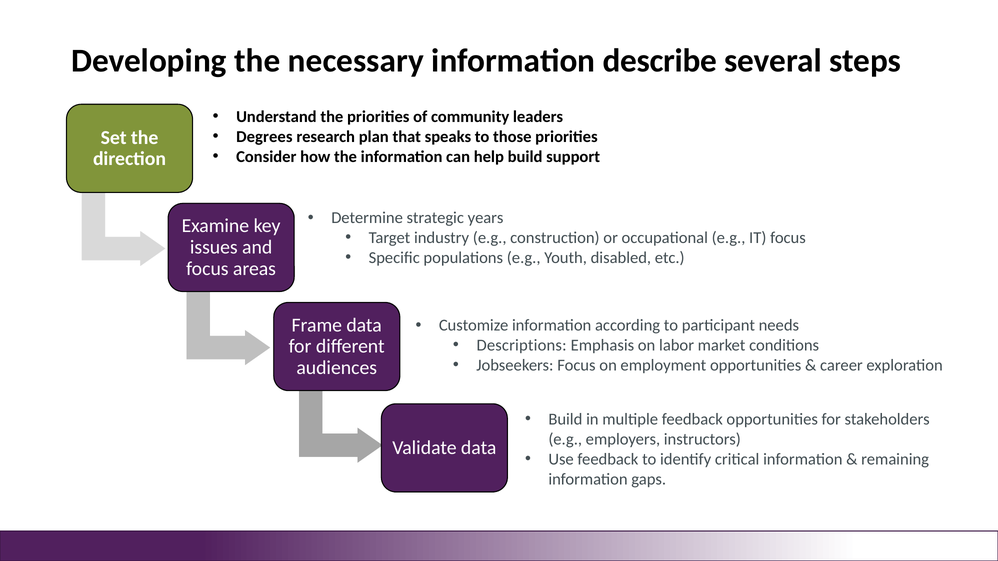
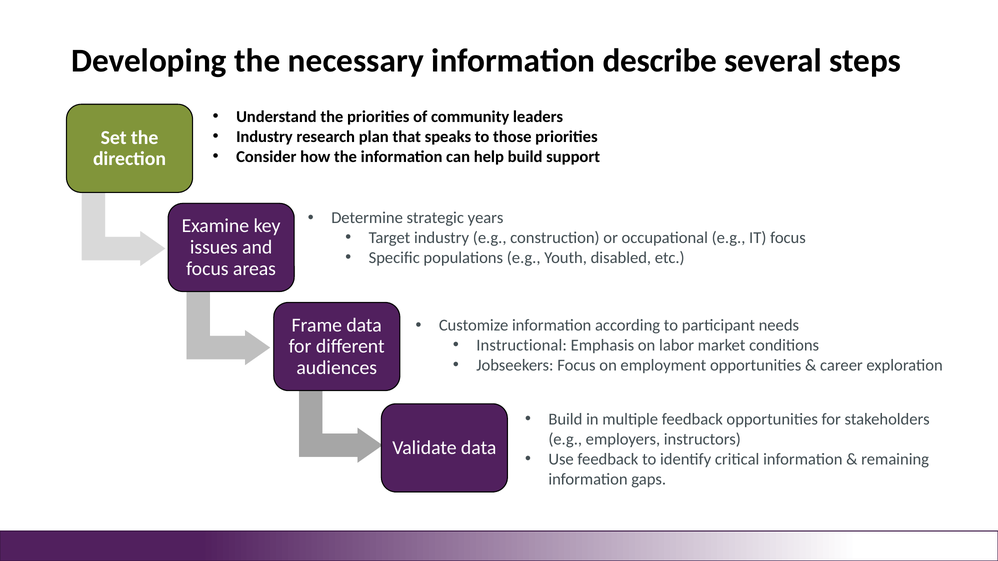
Degrees at (264, 137): Degrees -> Industry
Descriptions: Descriptions -> Instructional
